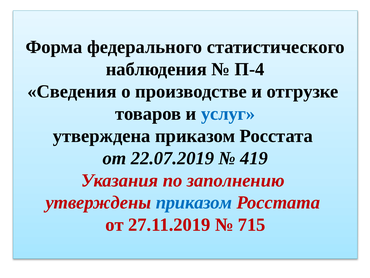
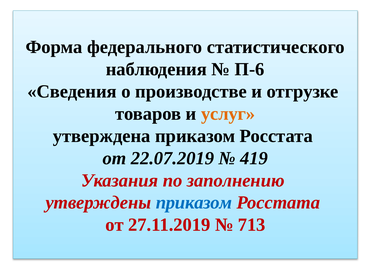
П-4: П-4 -> П-6
услуг colour: blue -> orange
715: 715 -> 713
